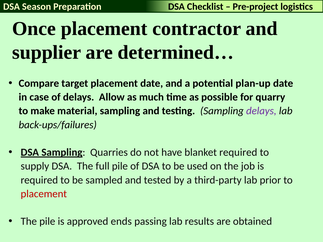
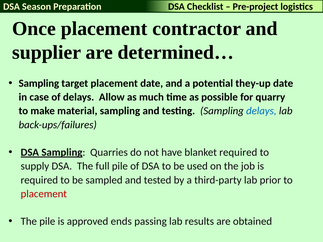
Compare at (39, 83): Compare -> Sampling
plan-up: plan-up -> they-up
delays at (261, 111) colour: purple -> blue
